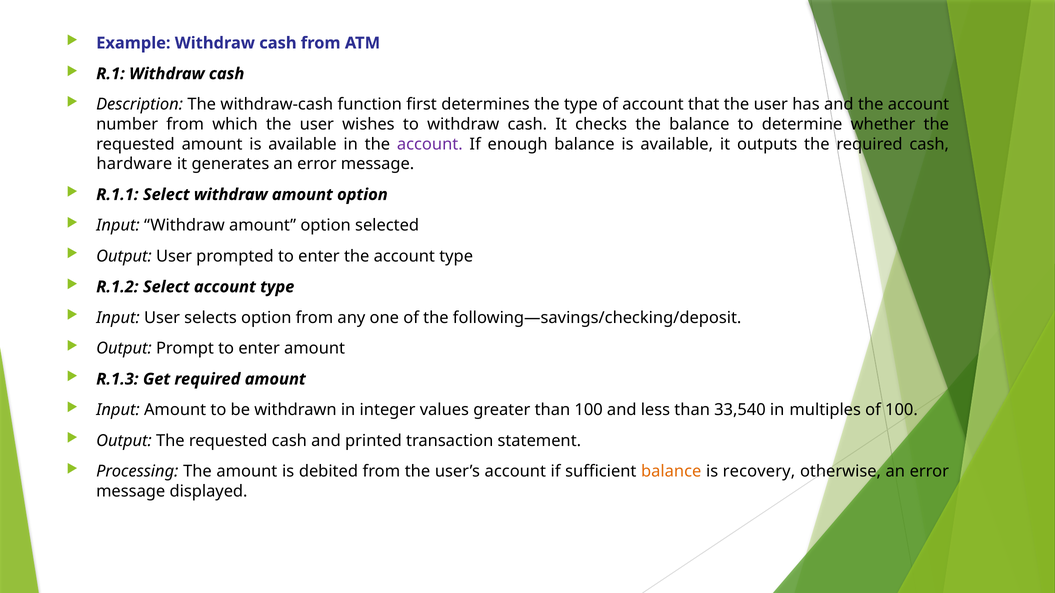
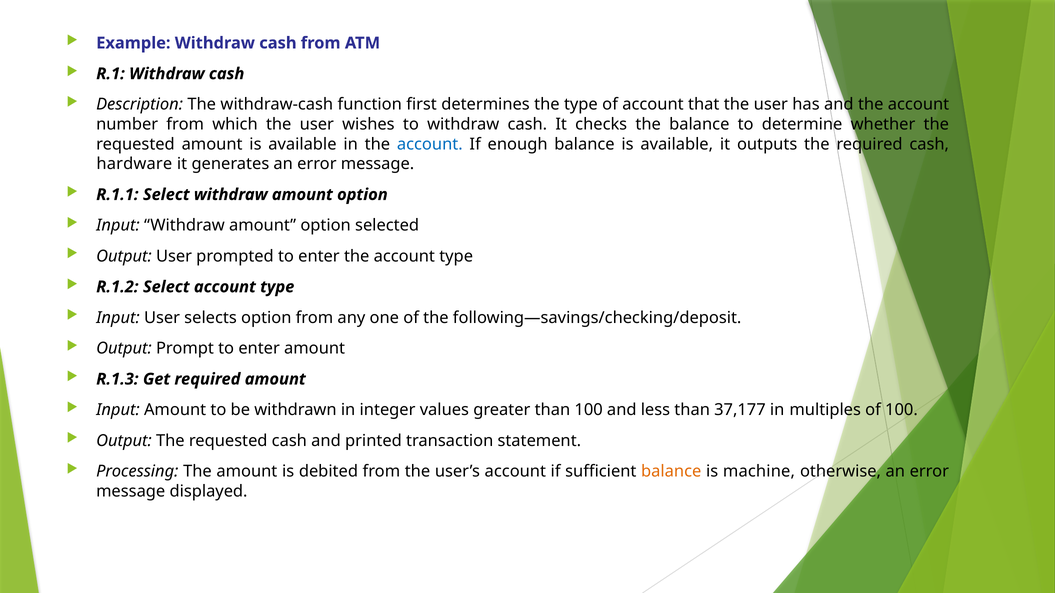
account at (430, 144) colour: purple -> blue
33,540: 33,540 -> 37,177
recovery: recovery -> machine
